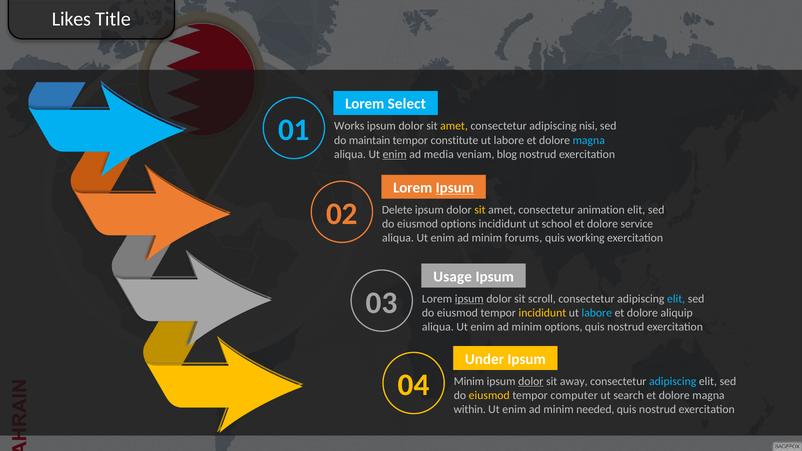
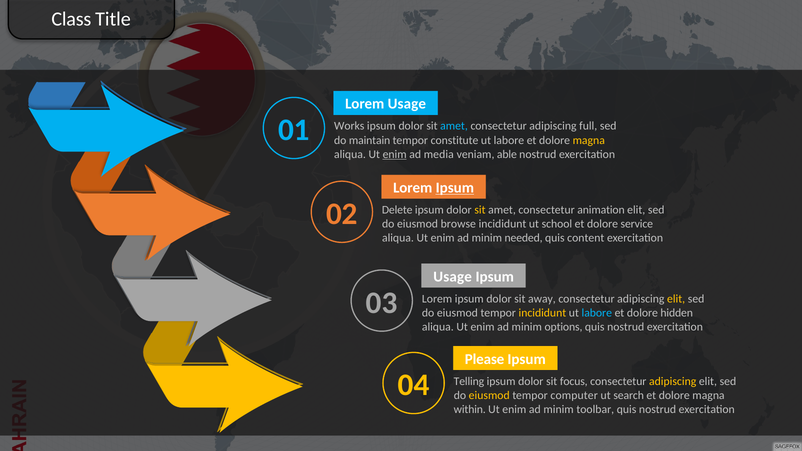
Likes: Likes -> Class
Lorem Select: Select -> Usage
amet at (454, 126) colour: yellow -> light blue
nisi: nisi -> full
magna at (589, 140) colour: light blue -> yellow
blog: blog -> able
eiusmod options: options -> browse
forums: forums -> needed
working: working -> content
ipsum at (469, 299) underline: present -> none
scroll: scroll -> away
elit at (676, 299) colour: light blue -> yellow
aliquip: aliquip -> hidden
Under: Under -> Please
04 Minim: Minim -> Telling
dolor at (531, 381) underline: present -> none
away: away -> focus
adipiscing at (673, 381) colour: light blue -> yellow
needed: needed -> toolbar
